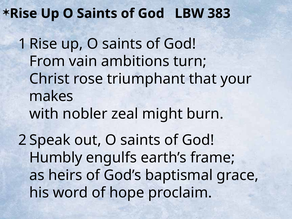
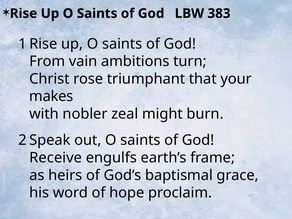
Humbly: Humbly -> Receive
